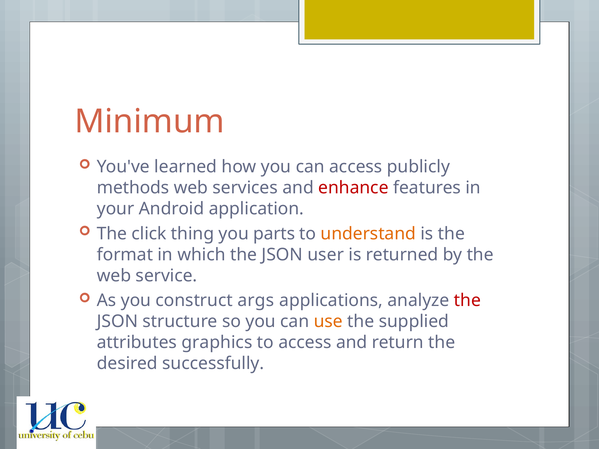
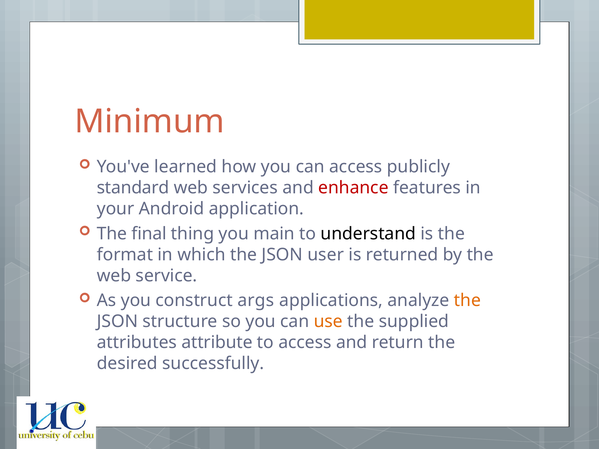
methods: methods -> standard
click: click -> final
parts: parts -> main
understand colour: orange -> black
the at (467, 301) colour: red -> orange
graphics: graphics -> attribute
